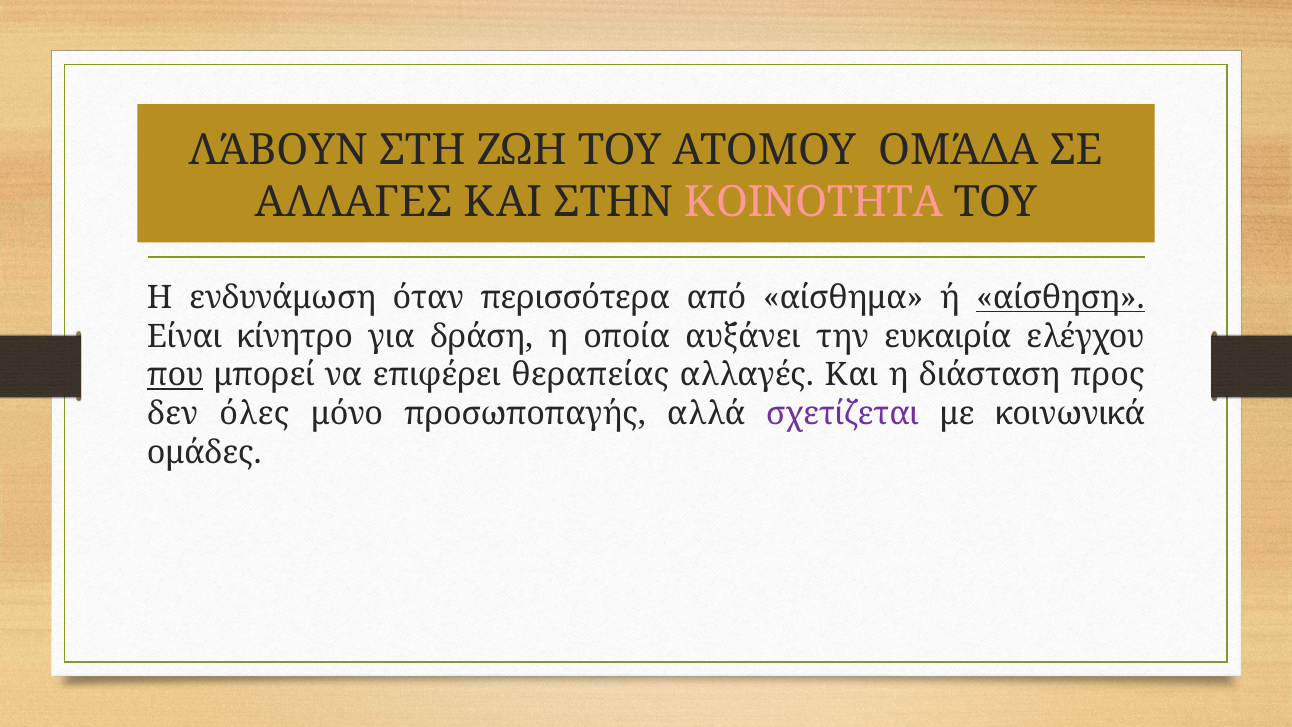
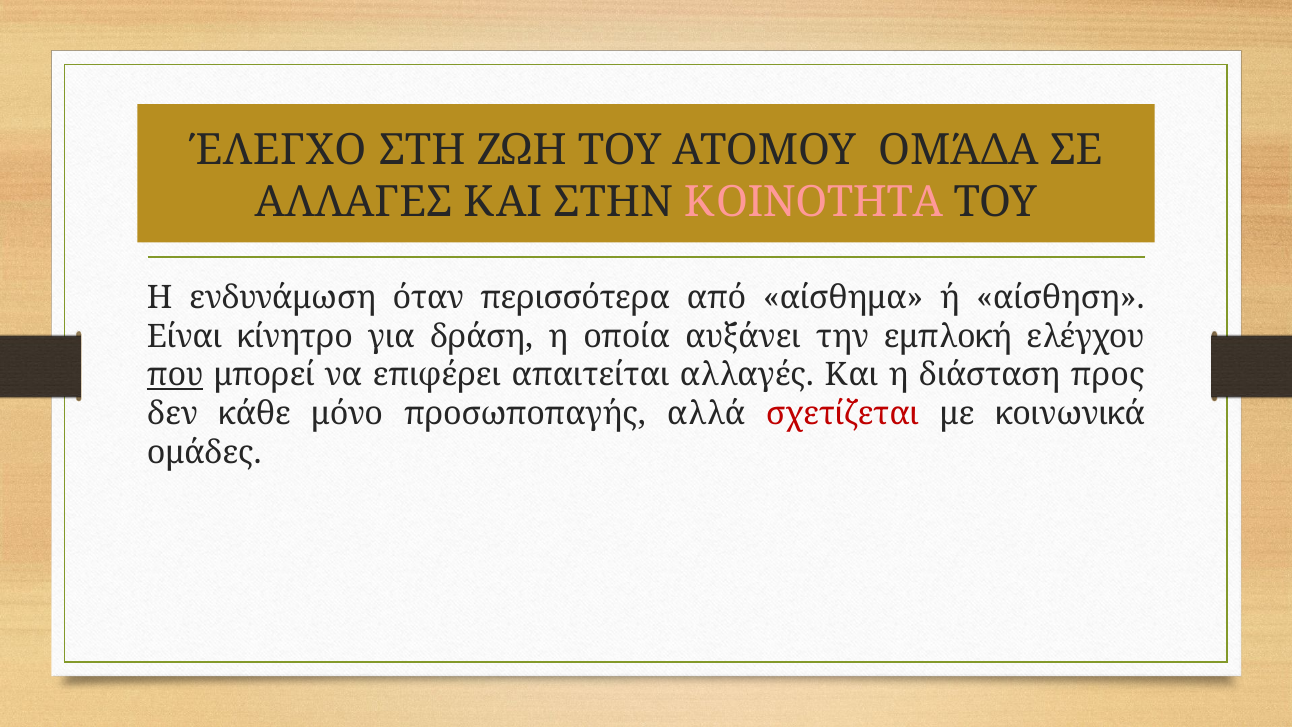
ΛΆΒΟΥΝ: ΛΆΒΟΥΝ -> ΈΛΕΓΧΟ
αίσθηση underline: present -> none
ευκαιρία: ευκαιρία -> εμπλοκή
θεραπείας: θεραπείας -> απαιτείται
όλες: όλες -> κάθε
σχετίζεται colour: purple -> red
